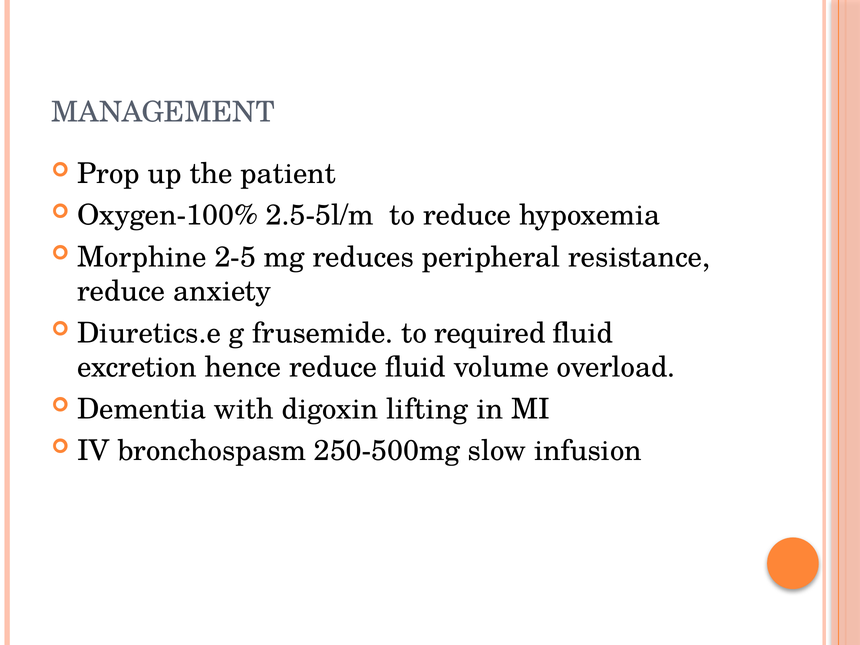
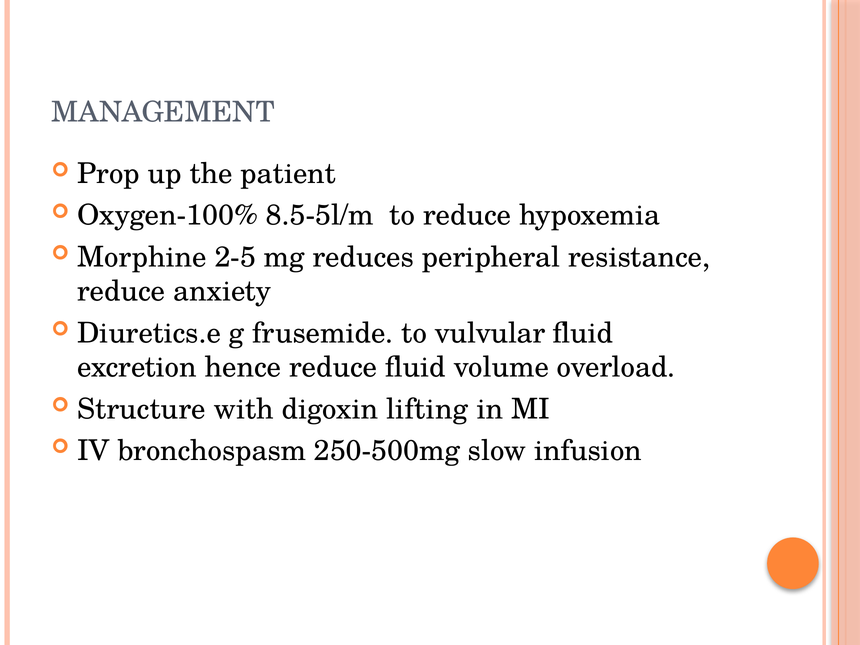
2.5-5l/m: 2.5-5l/m -> 8.5-5l/m
required: required -> vulvular
Dementia: Dementia -> Structure
